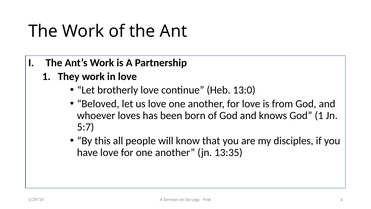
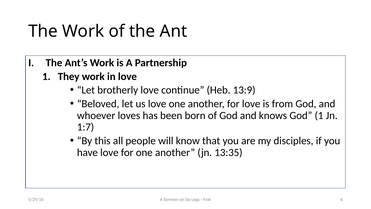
13:0: 13:0 -> 13:9
5:7: 5:7 -> 1:7
